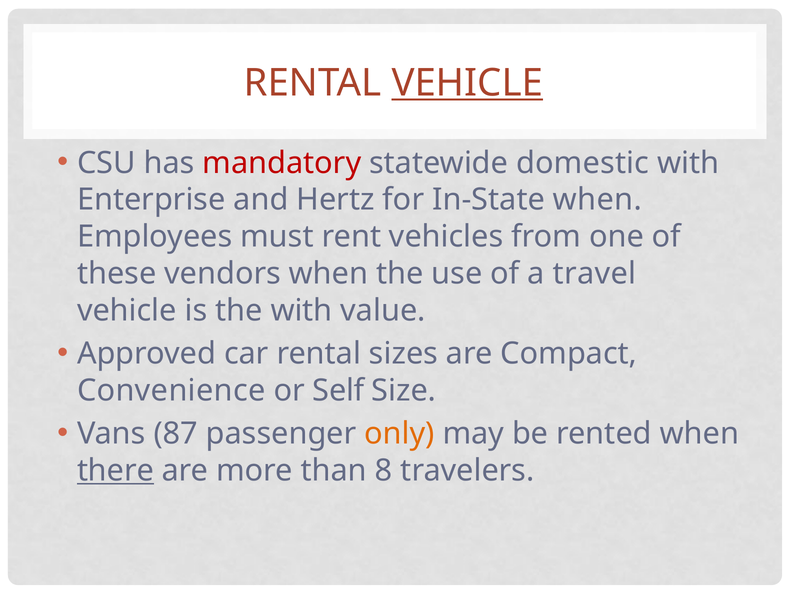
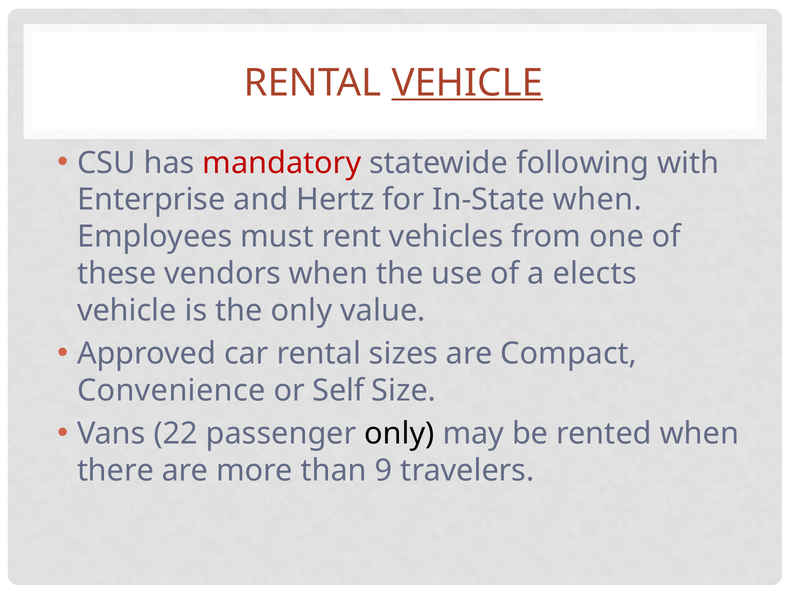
domestic: domestic -> following
travel: travel -> elects
the with: with -> only
87: 87 -> 22
only at (399, 433) colour: orange -> black
there underline: present -> none
8: 8 -> 9
